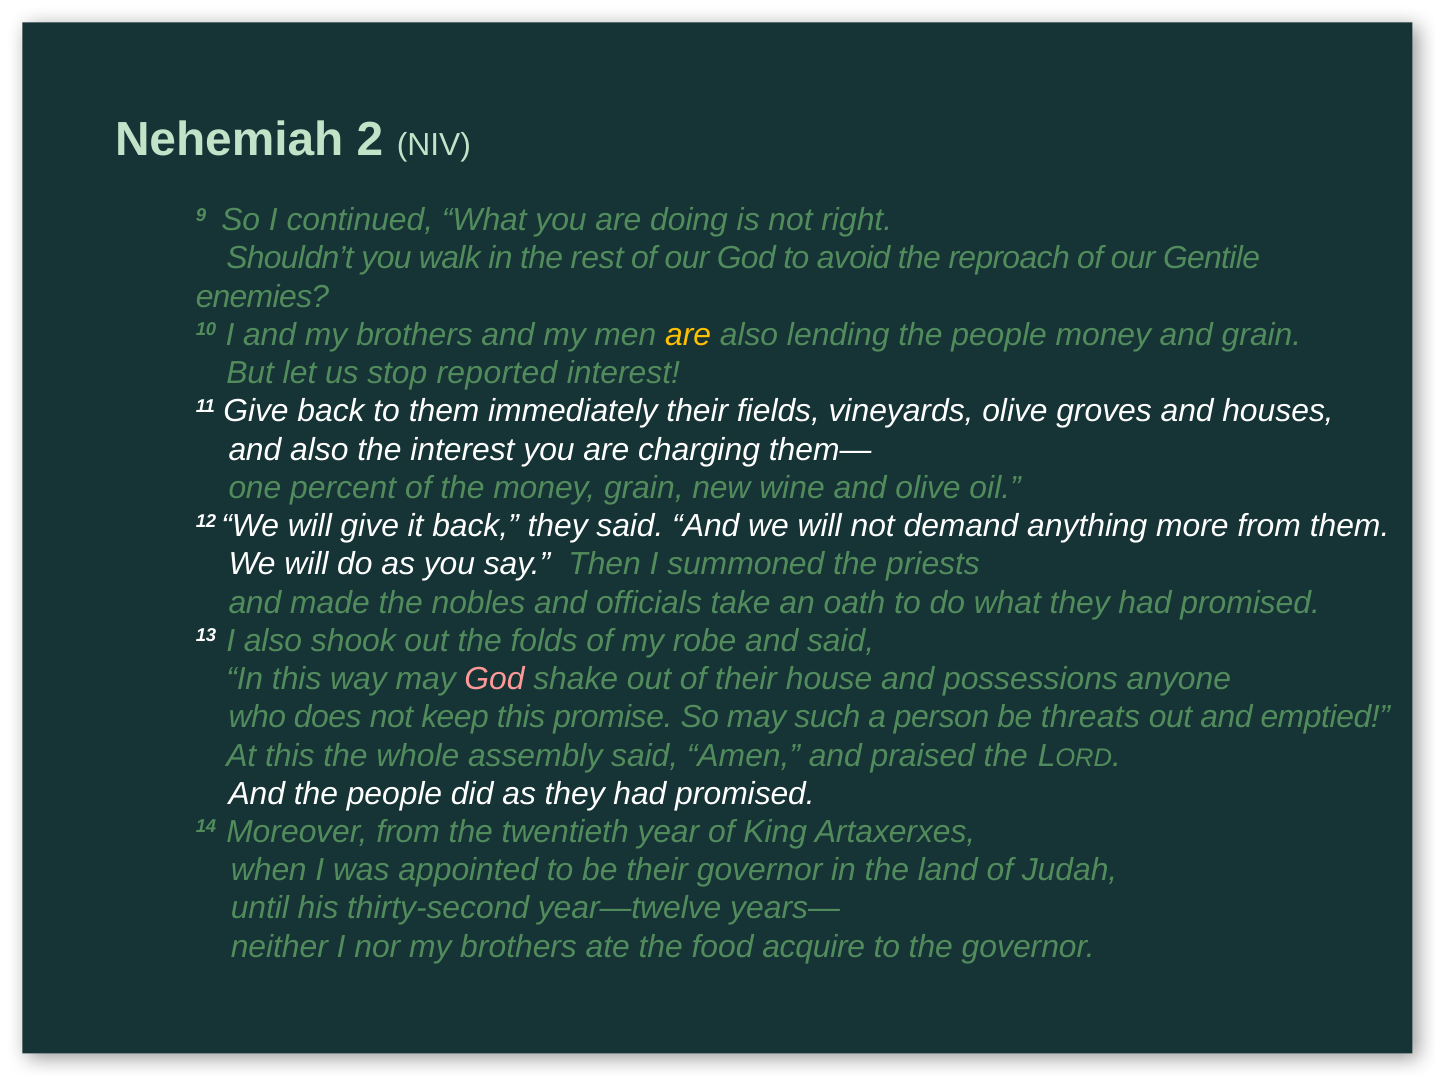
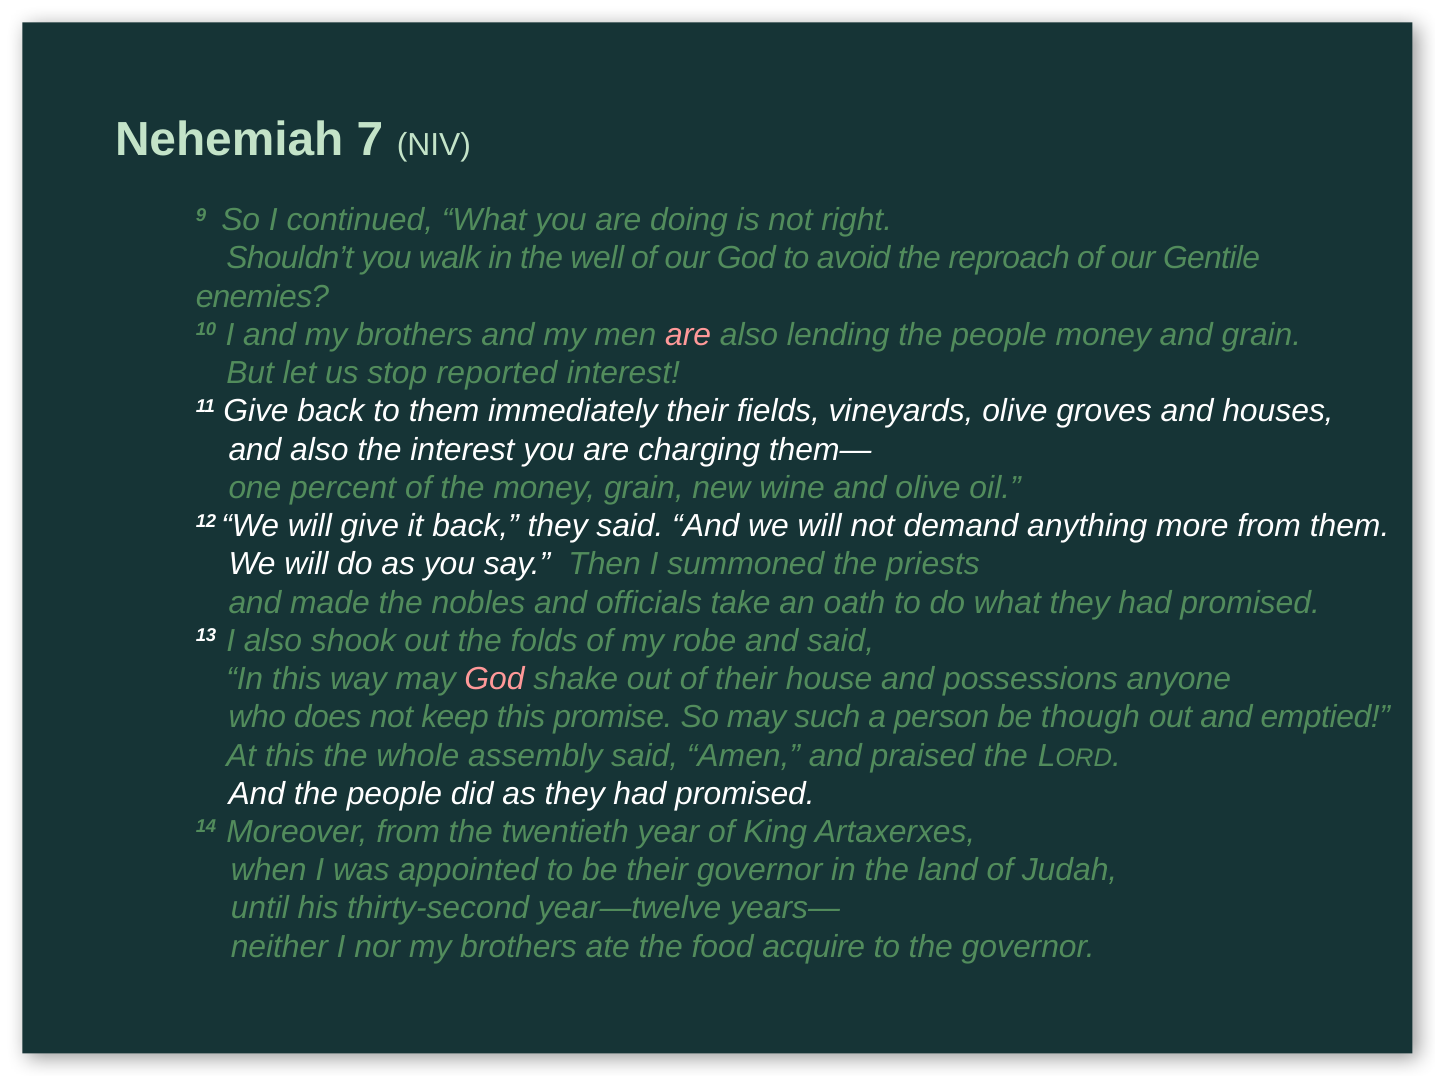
2: 2 -> 7
rest: rest -> well
are at (688, 335) colour: yellow -> pink
threats: threats -> though
